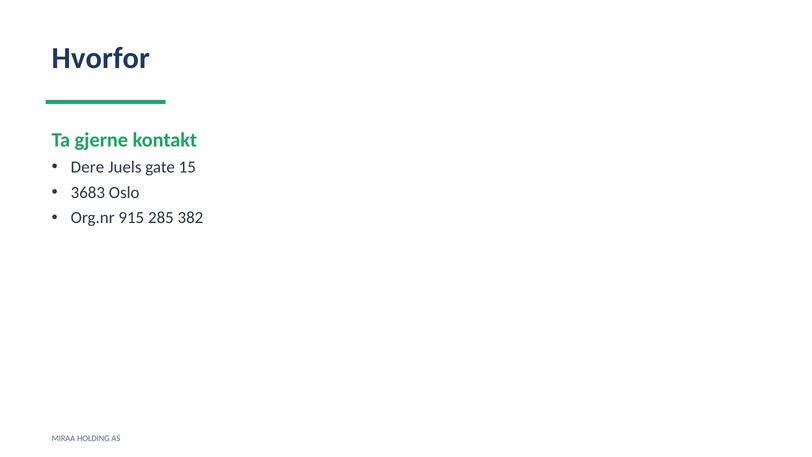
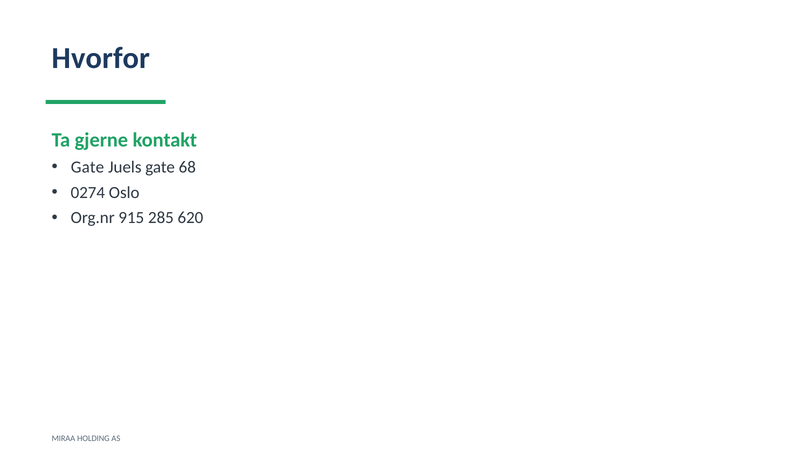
Dere at (87, 167): Dere -> Gate
15: 15 -> 68
3683: 3683 -> 0274
382: 382 -> 620
